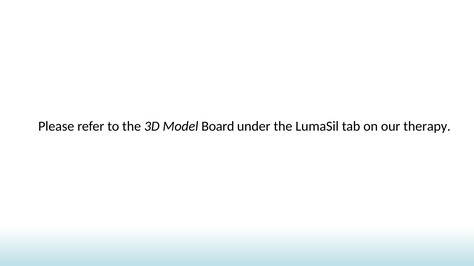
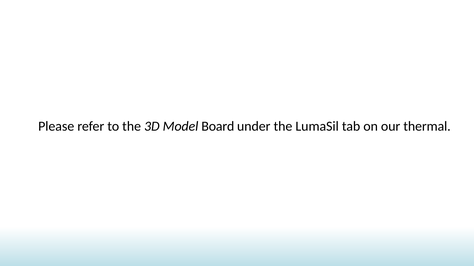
therapy: therapy -> thermal
